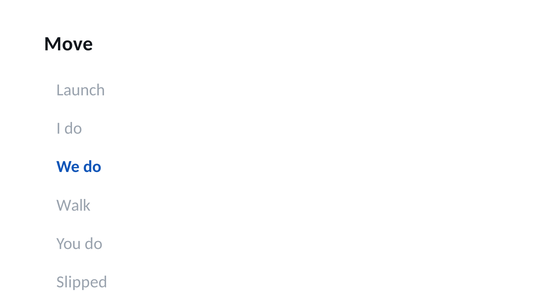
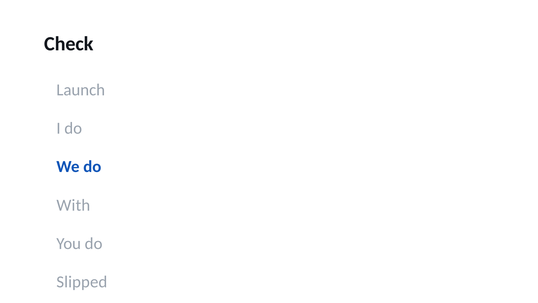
Move: Move -> Check
Walk: Walk -> With
